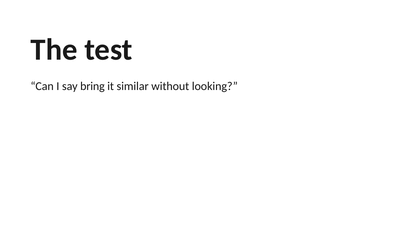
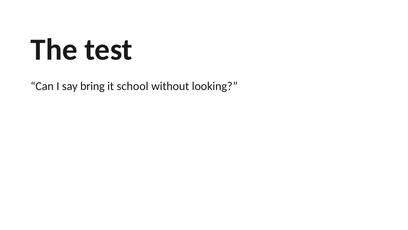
similar: similar -> school
